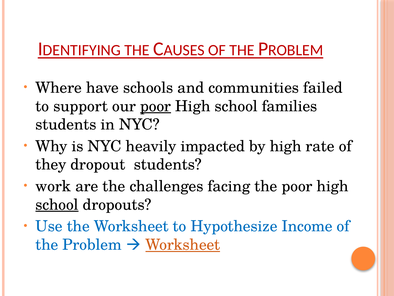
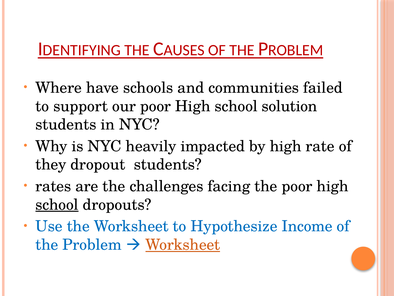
poor at (156, 106) underline: present -> none
families: families -> solution
work: work -> rates
